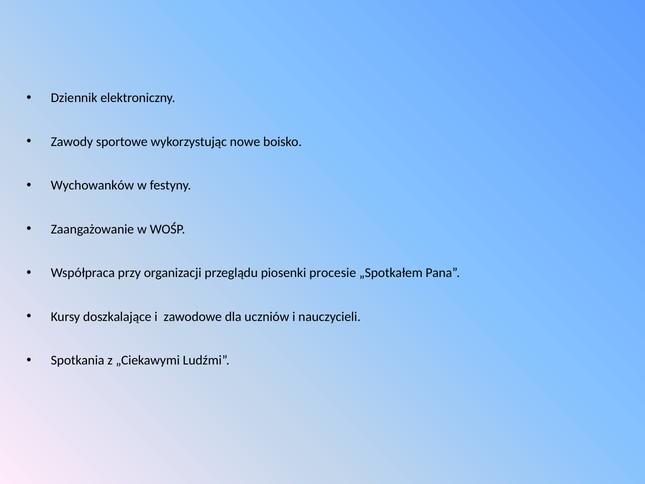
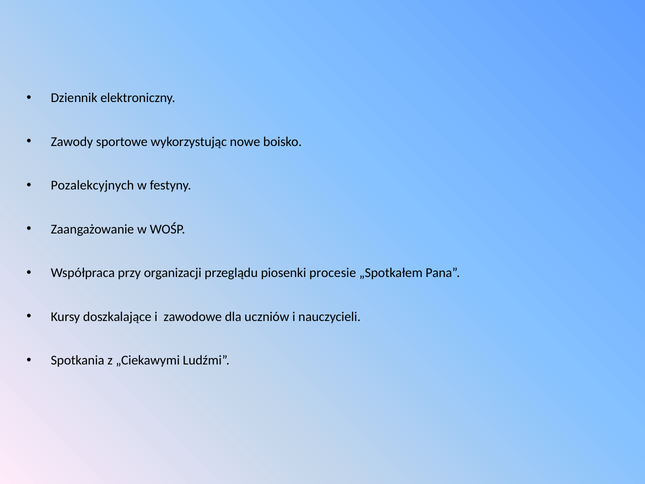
Wychowanków: Wychowanków -> Pozalekcyjnych
